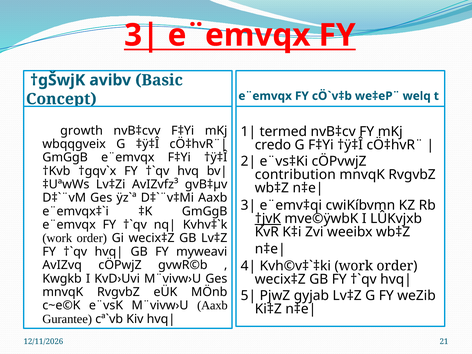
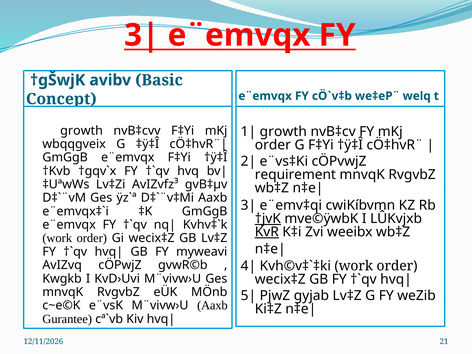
termed at (283, 132): termed -> growth
credo at (273, 145): credo -> order
contribution: contribution -> requirement
KvR underline: none -> present
